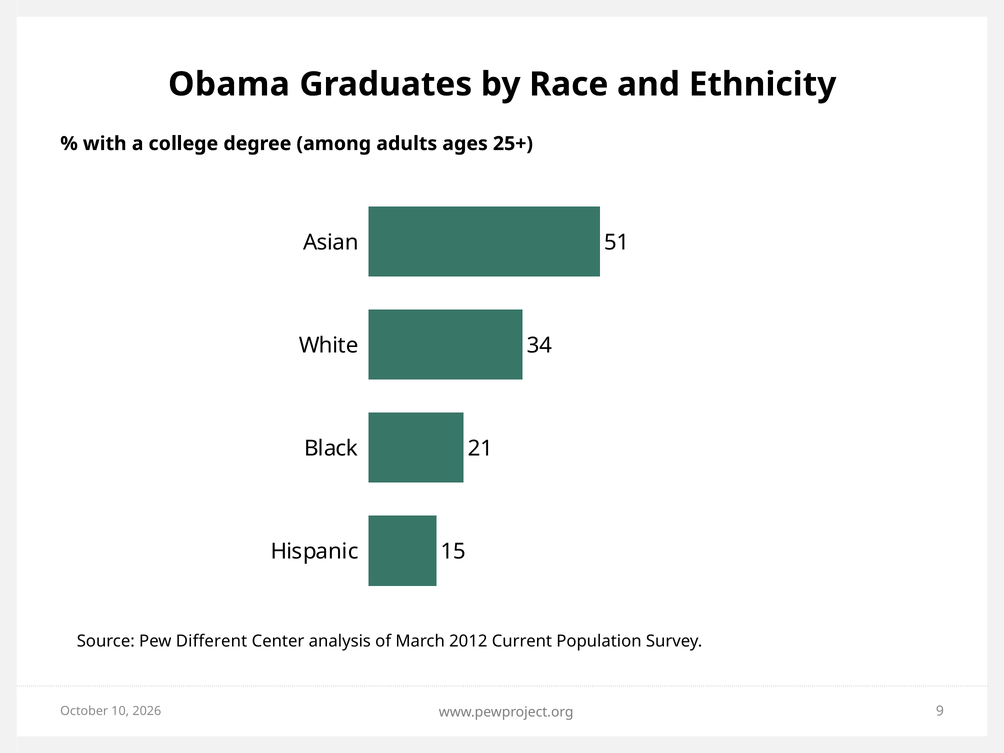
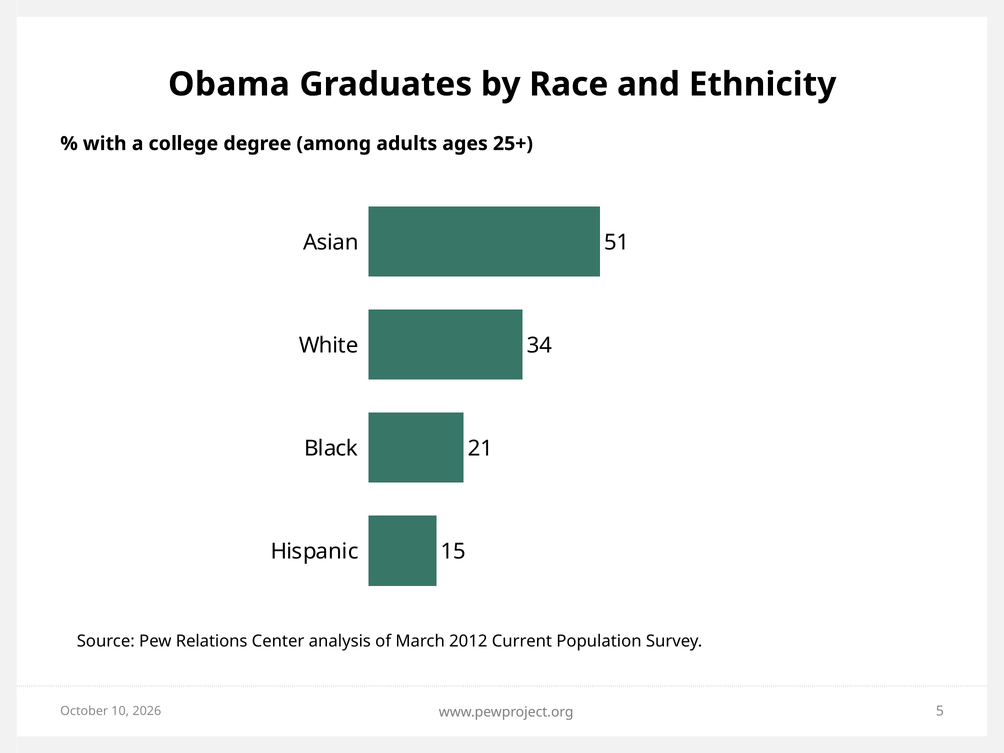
Different: Different -> Relations
9: 9 -> 5
